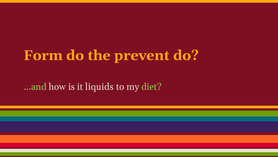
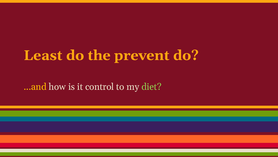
Form: Form -> Least
...and colour: light green -> yellow
liquids: liquids -> control
